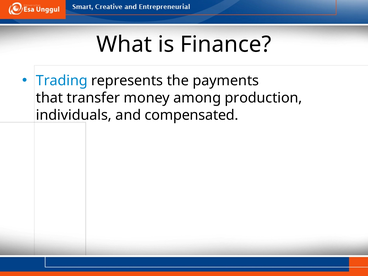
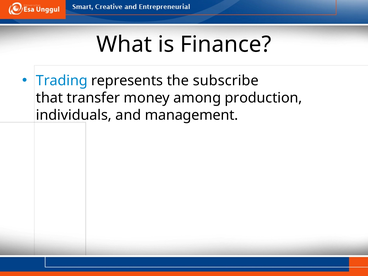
payments: payments -> subscribe
compensated: compensated -> management
